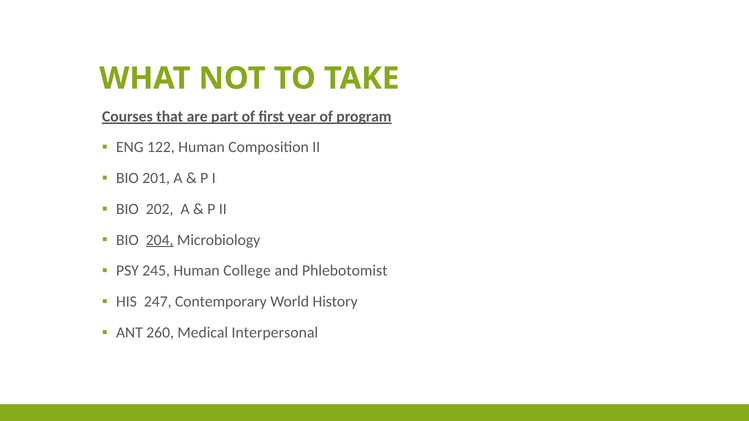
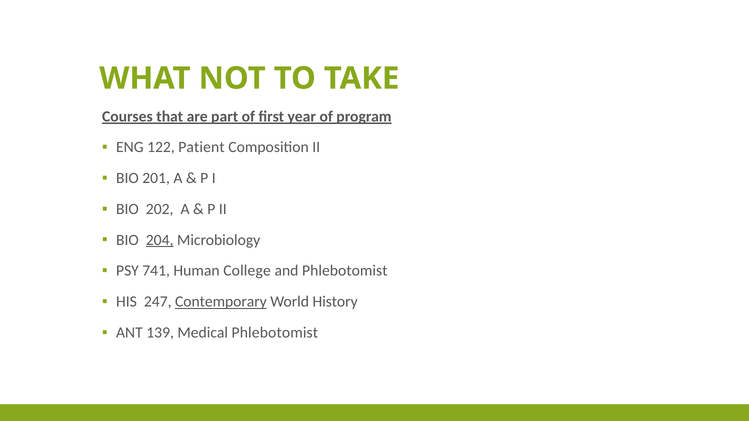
122 Human: Human -> Patient
245: 245 -> 741
Contemporary underline: none -> present
260: 260 -> 139
Medical Interpersonal: Interpersonal -> Phlebotomist
